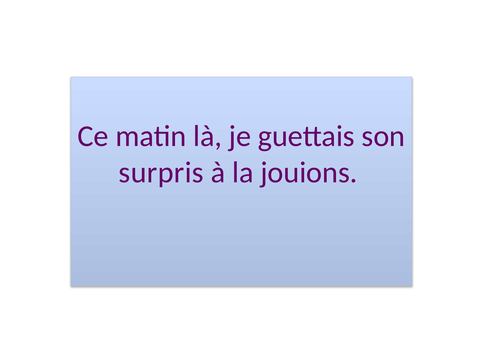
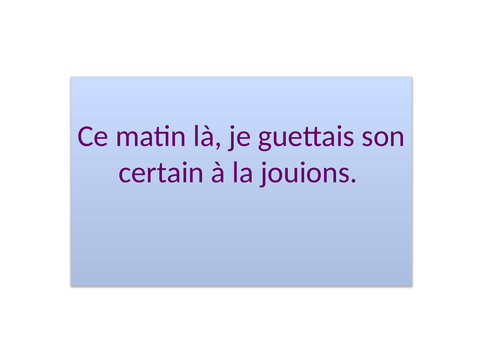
surpris: surpris -> certain
